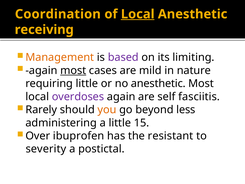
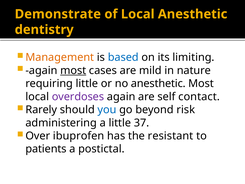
Coordination: Coordination -> Demonstrate
Local at (138, 14) underline: present -> none
receiving: receiving -> dentistry
based colour: purple -> blue
fasciitis: fasciitis -> contact
you colour: orange -> blue
less: less -> risk
15: 15 -> 37
severity: severity -> patients
